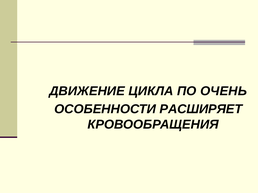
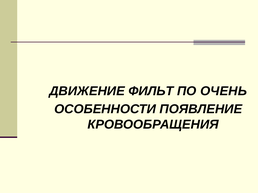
ЦИКЛА: ЦИКЛА -> ФИЛЬТ
РАСШИРЯЕТ: РАСШИРЯЕТ -> ПОЯВЛЕНИЕ
